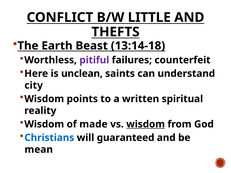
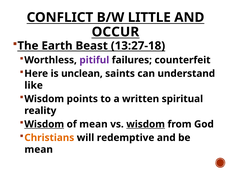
THEFTS: THEFTS -> OCCUR
13:14-18: 13:14-18 -> 13:27-18
city: city -> like
Wisdom at (44, 124) underline: none -> present
of made: made -> mean
Christians colour: blue -> orange
guaranteed: guaranteed -> redemptive
